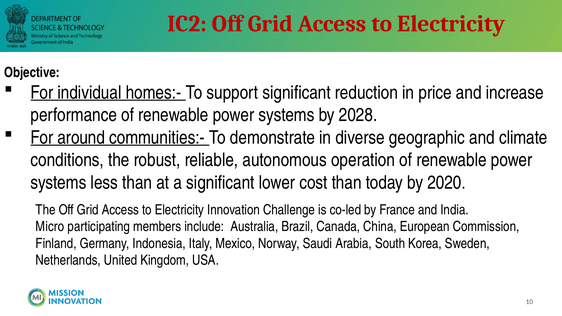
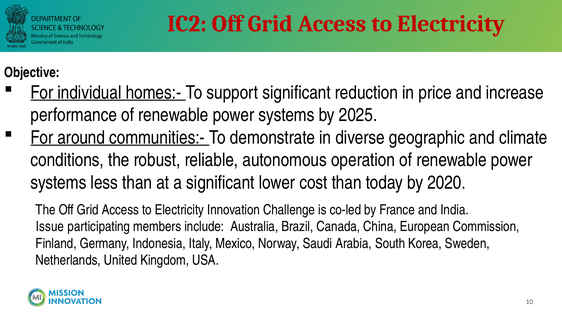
2028: 2028 -> 2025
Micro: Micro -> Issue
